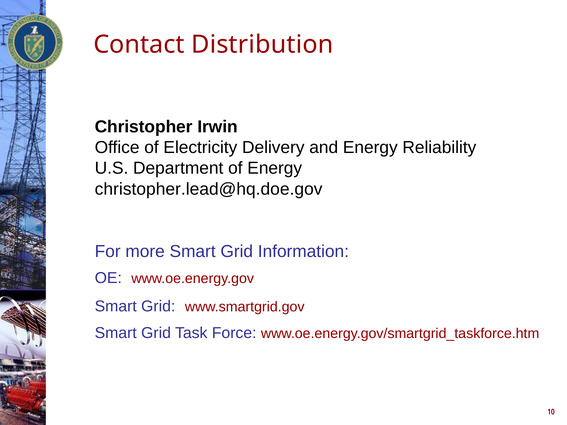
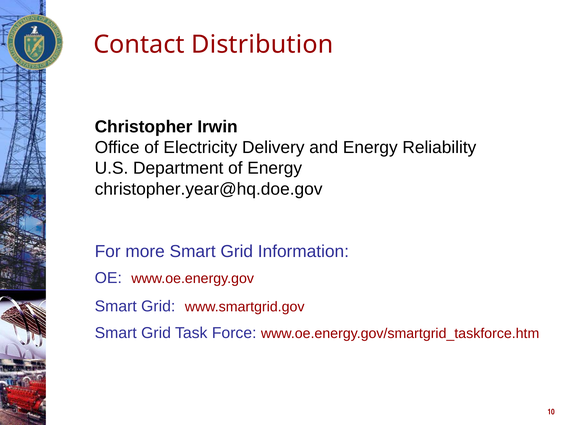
christopher.lead@hq.doe.gov: christopher.lead@hq.doe.gov -> christopher.year@hq.doe.gov
